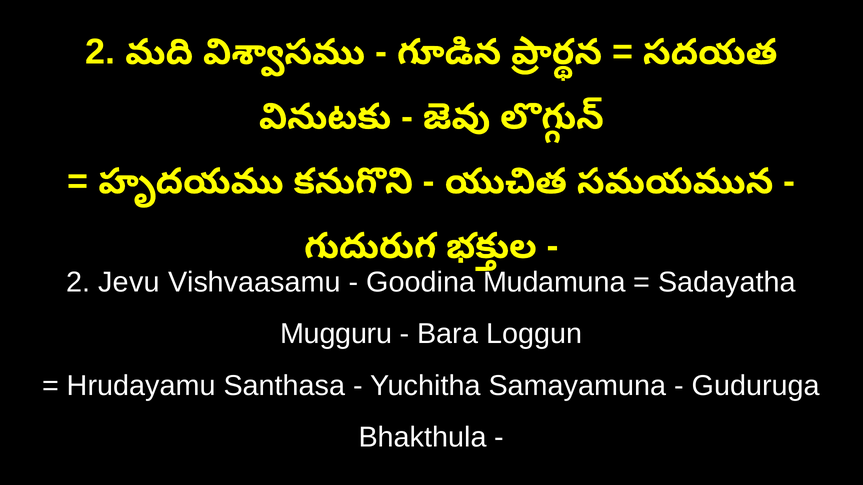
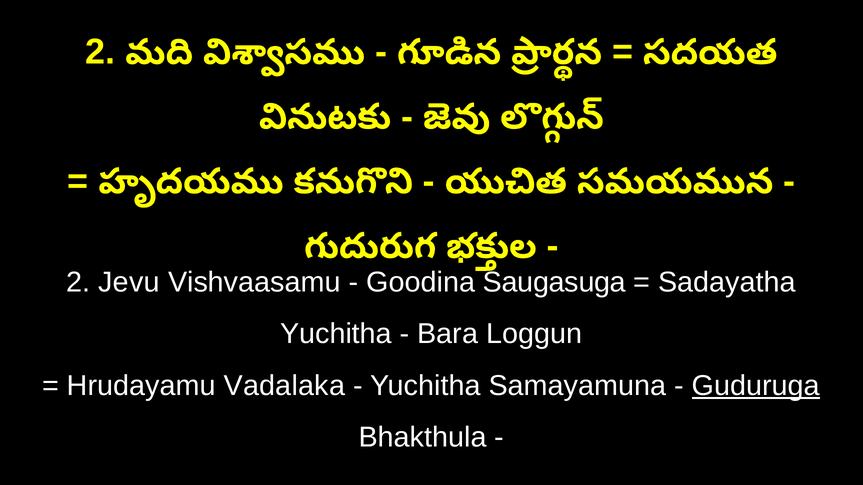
Mudamuna: Mudamuna -> Saugasuga
Mugguru at (336, 334): Mugguru -> Yuchitha
Santhasa: Santhasa -> Vadalaka
Guduruga underline: none -> present
